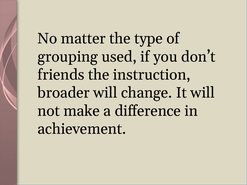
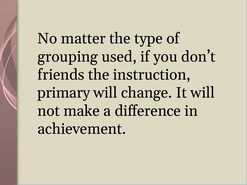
broader: broader -> primary
